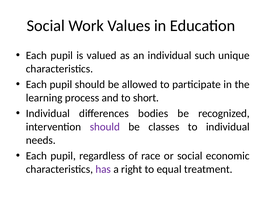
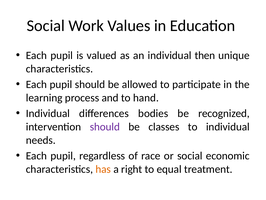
such: such -> then
short: short -> hand
has colour: purple -> orange
